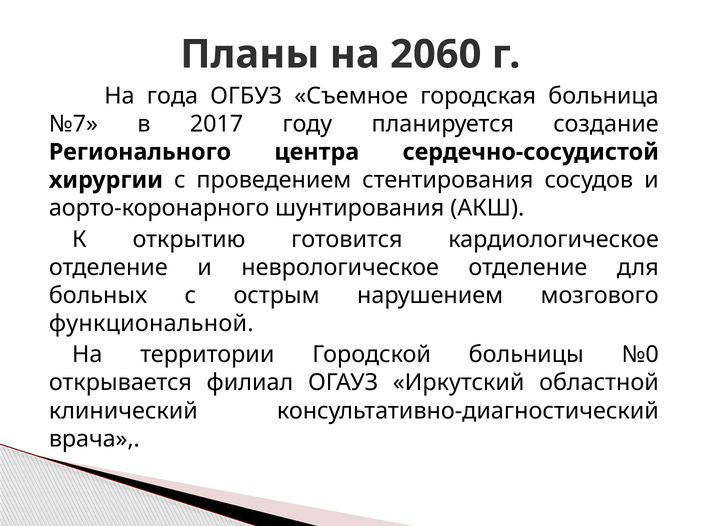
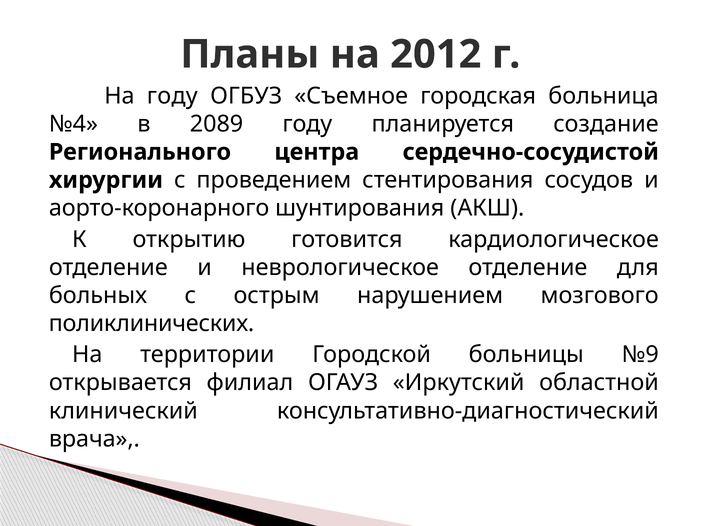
2060: 2060 -> 2012
На года: года -> году
№7: №7 -> №4
2017: 2017 -> 2089
функциональной: функциональной -> поликлинических
№0: №0 -> №9
